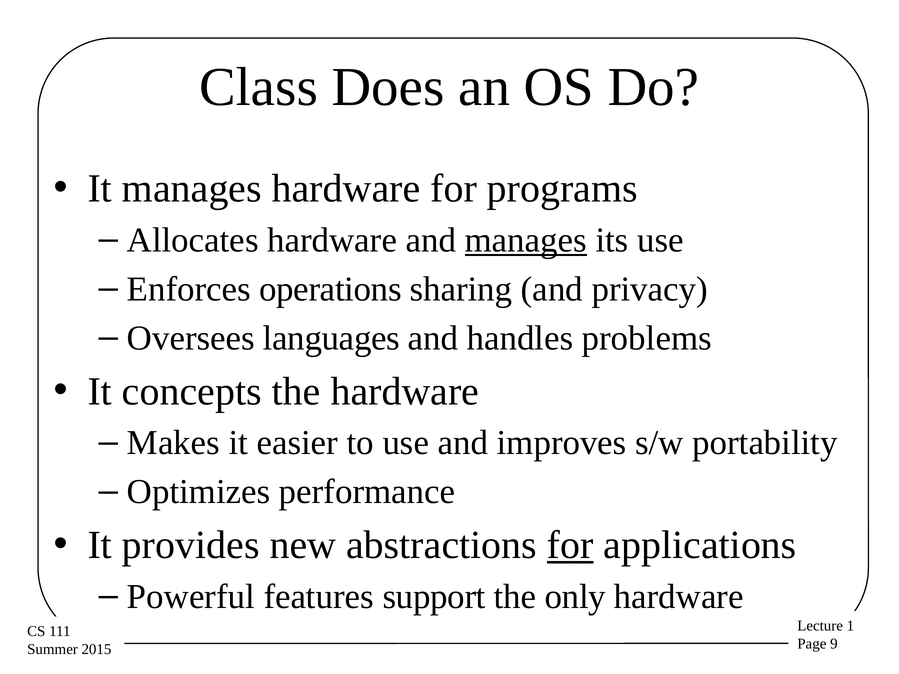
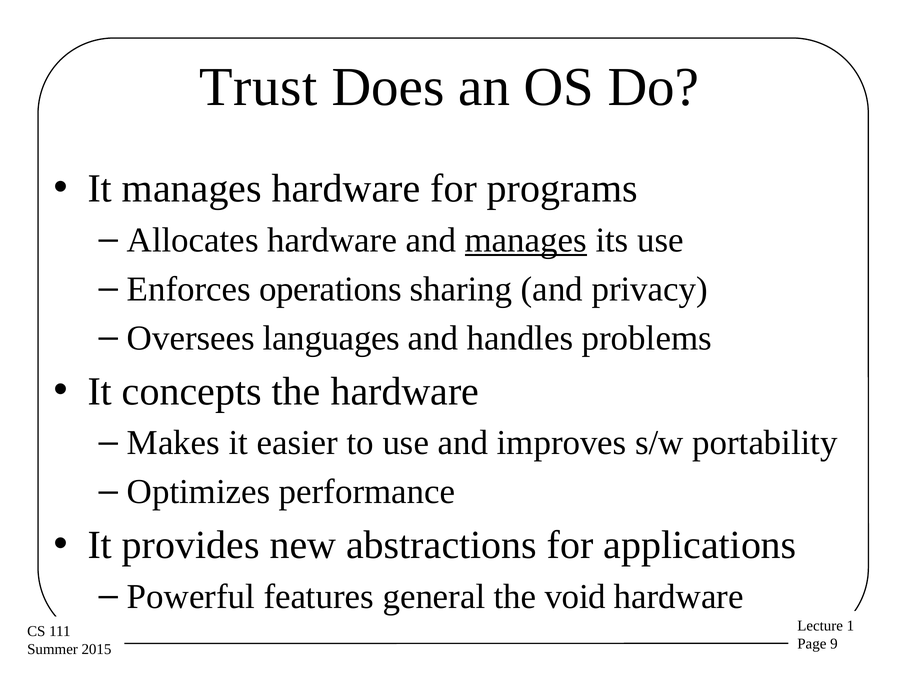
Class: Class -> Trust
for at (570, 545) underline: present -> none
support: support -> general
only: only -> void
